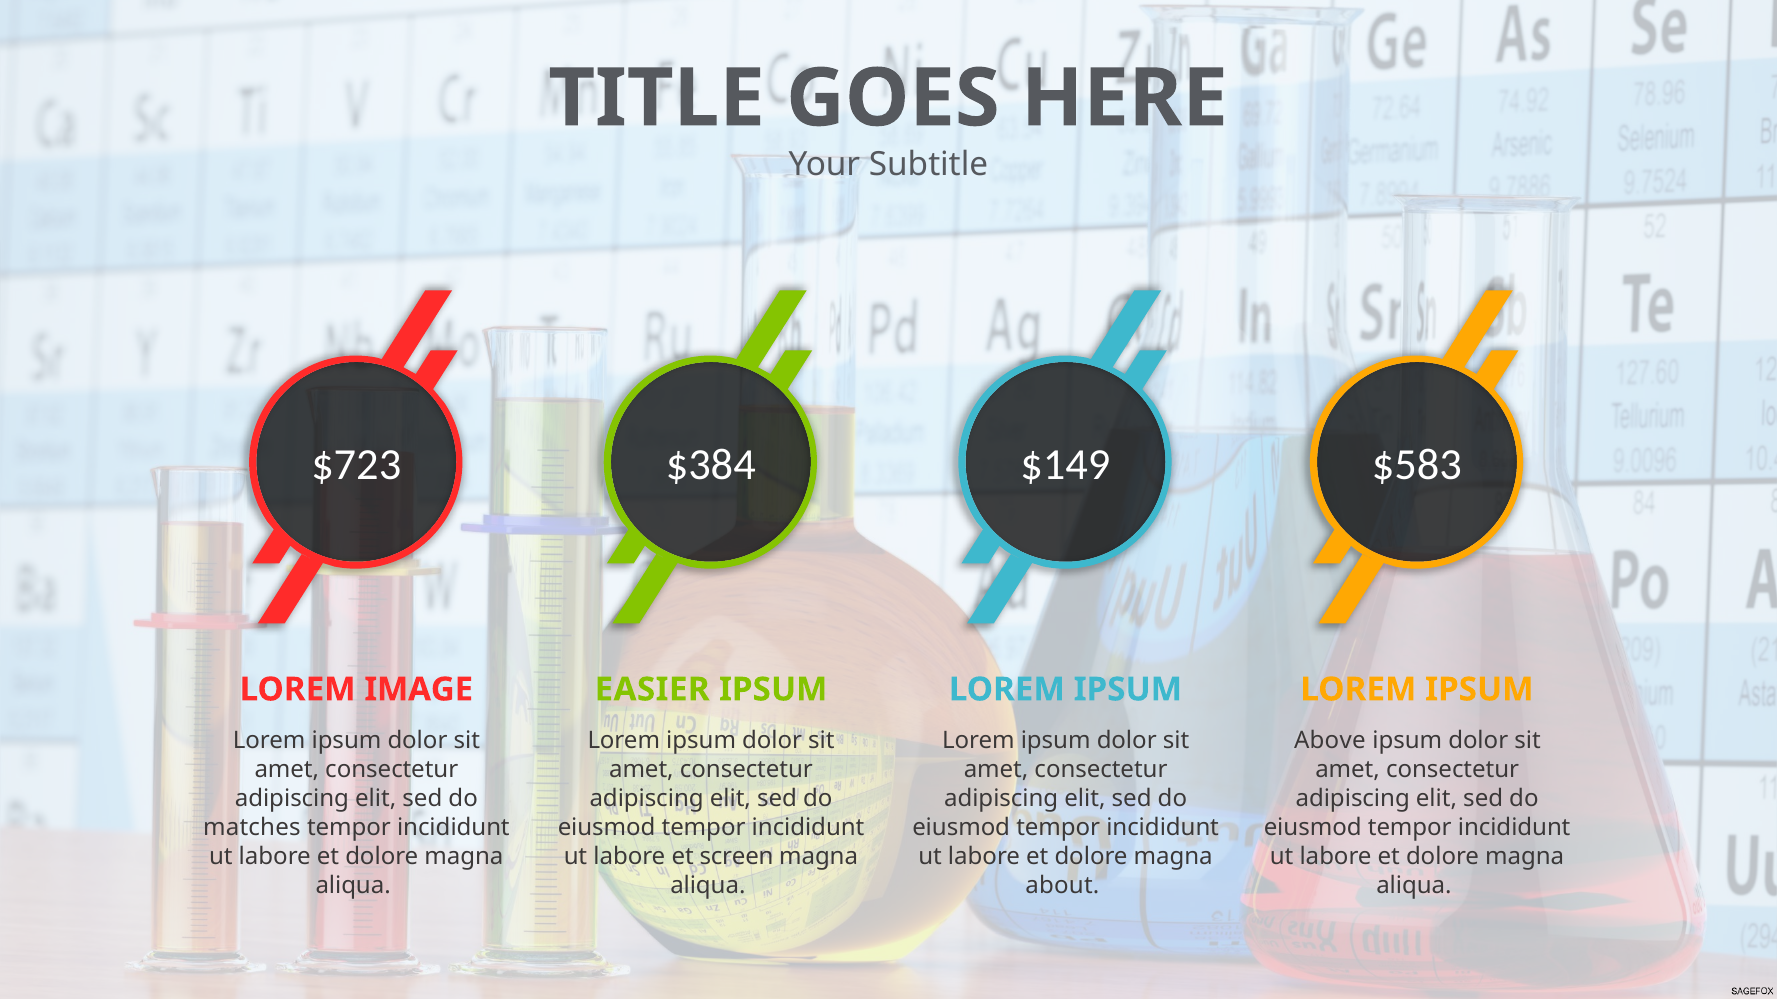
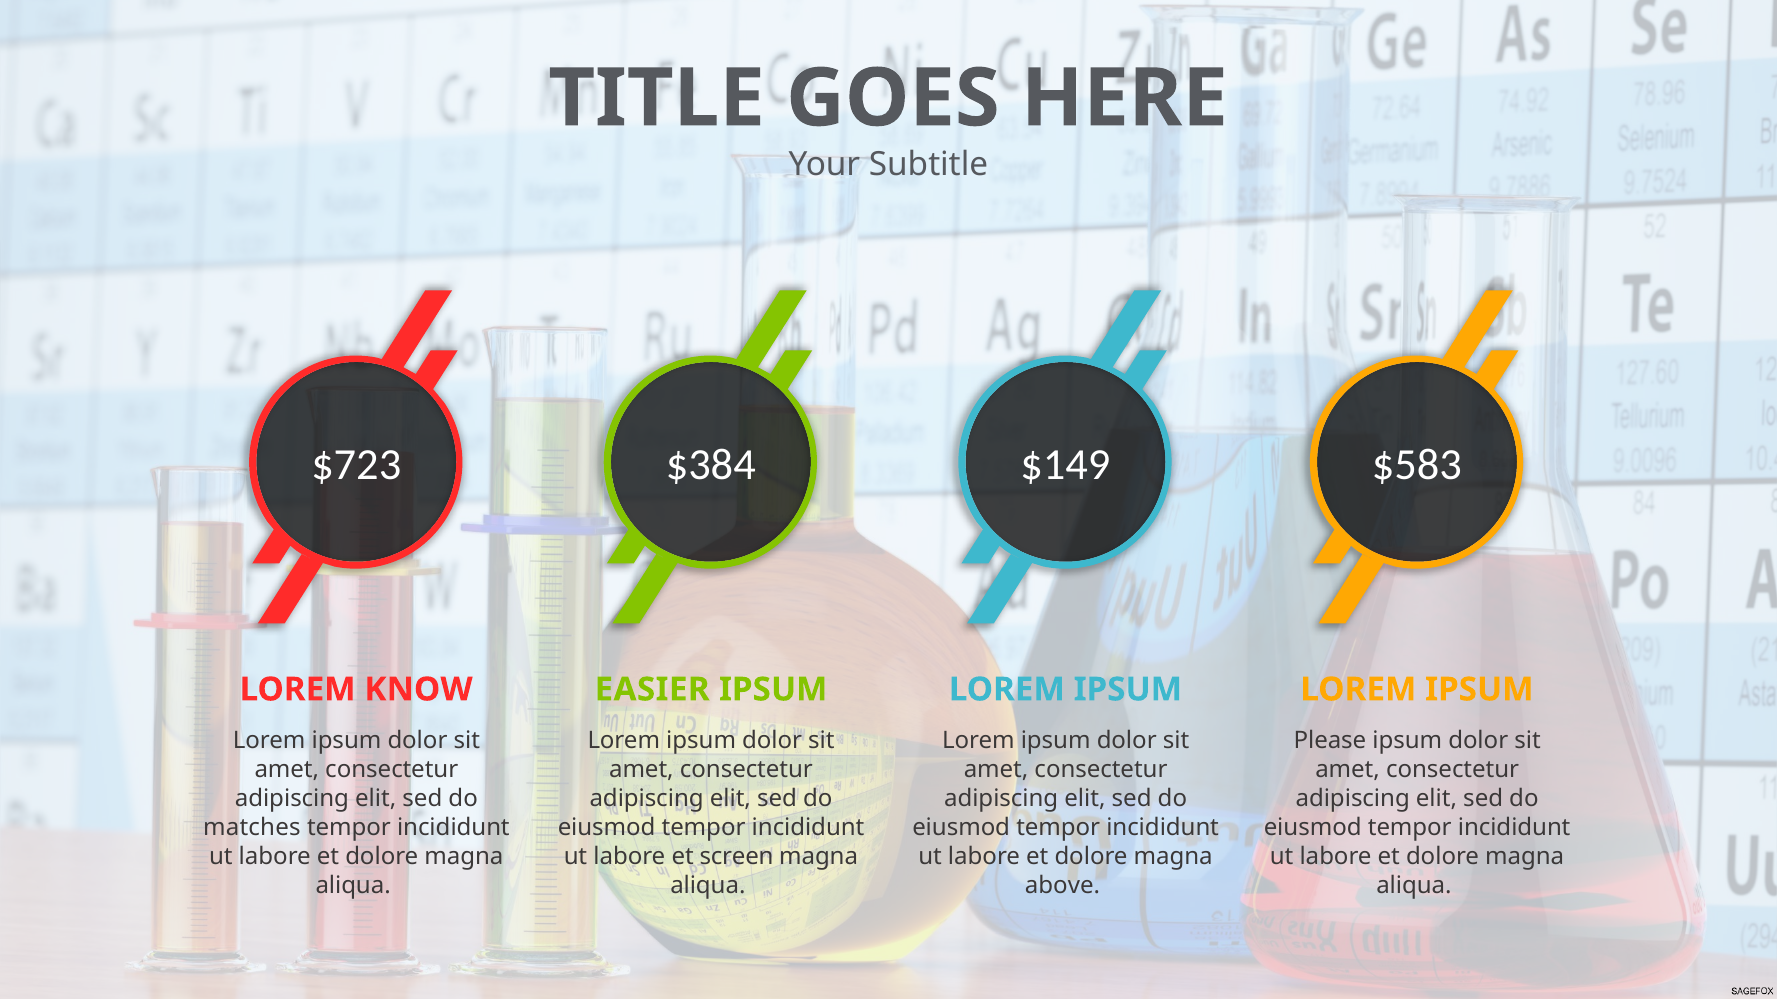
IMAGE: IMAGE -> KNOW
Above: Above -> Please
about: about -> above
